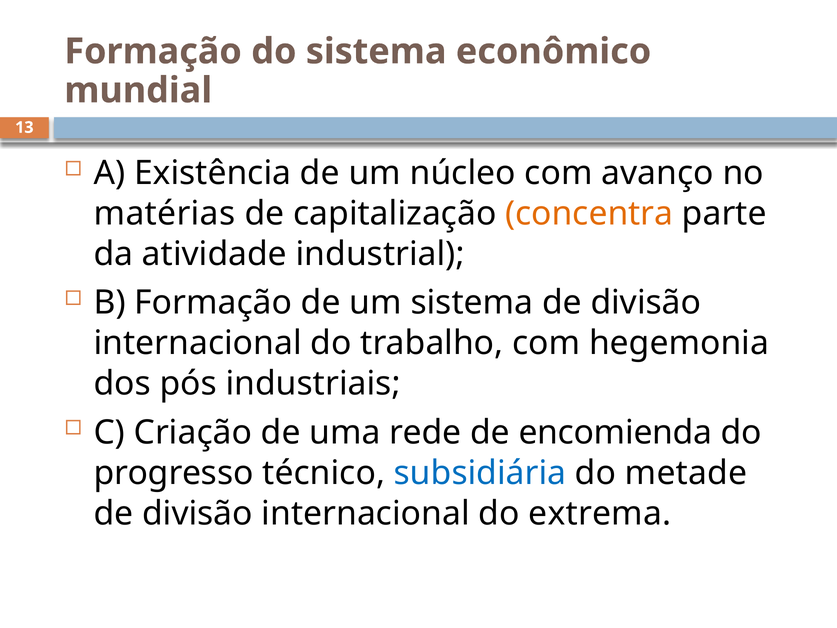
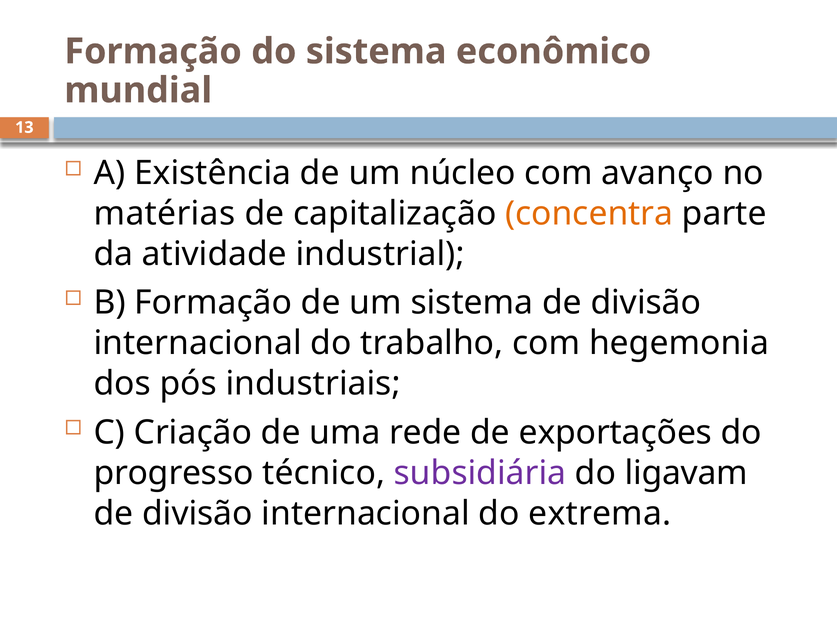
encomienda: encomienda -> exportações
subsidiária colour: blue -> purple
metade: metade -> ligavam
